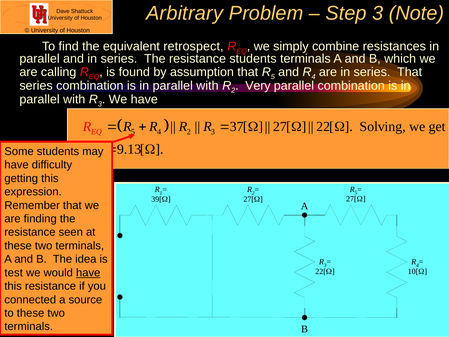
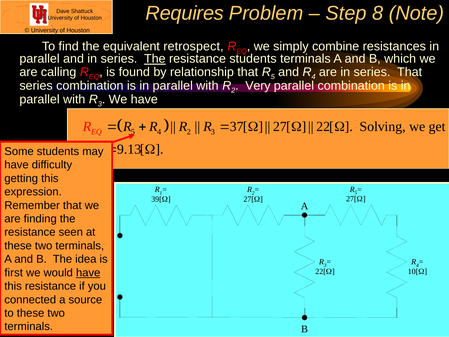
Arbitrary: Arbitrary -> Requires
Step 3: 3 -> 8
The at (155, 59) underline: none -> present
assumption: assumption -> relationship
test: test -> first
